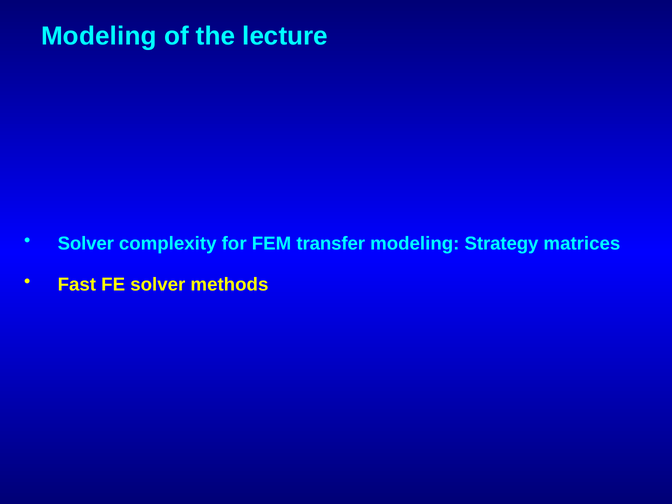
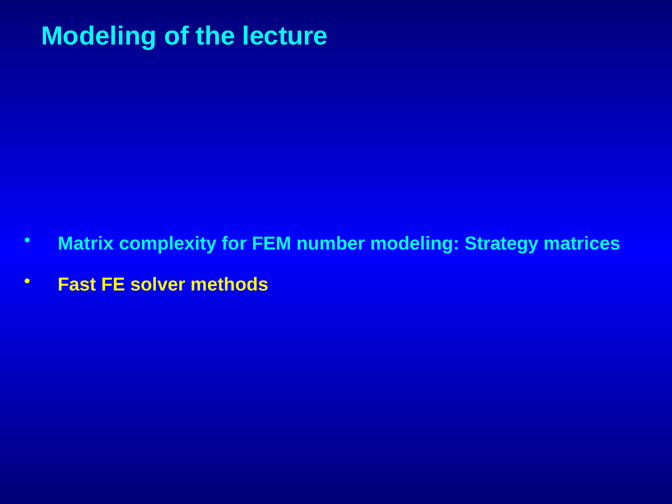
Solver at (86, 244): Solver -> Matrix
transfer: transfer -> number
